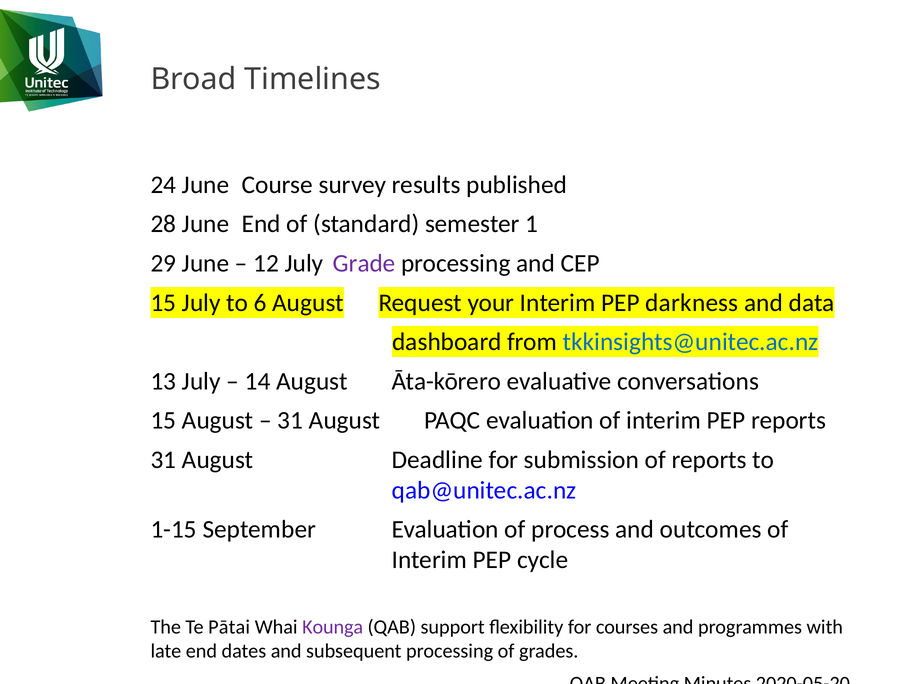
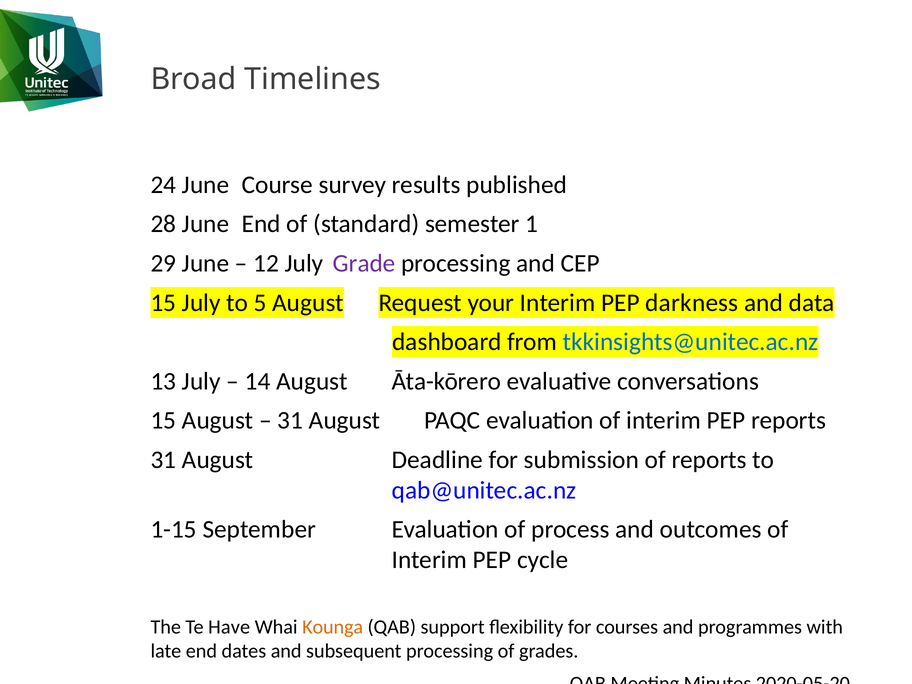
6: 6 -> 5
Pātai: Pātai -> Have
Kounga colour: purple -> orange
